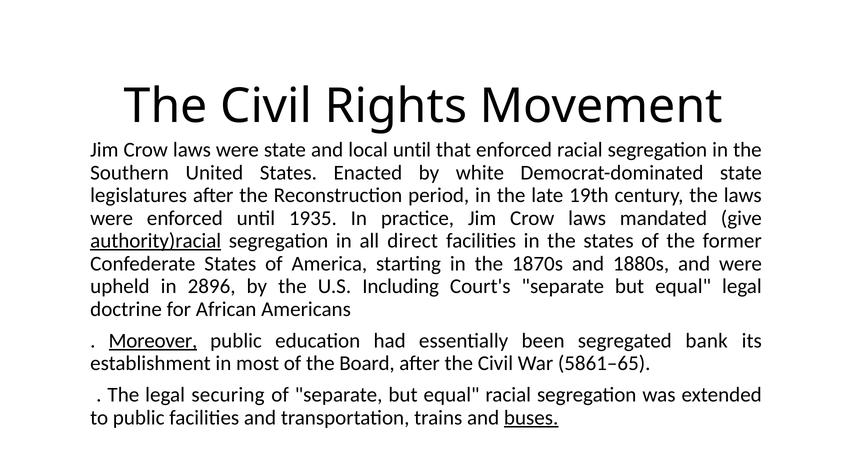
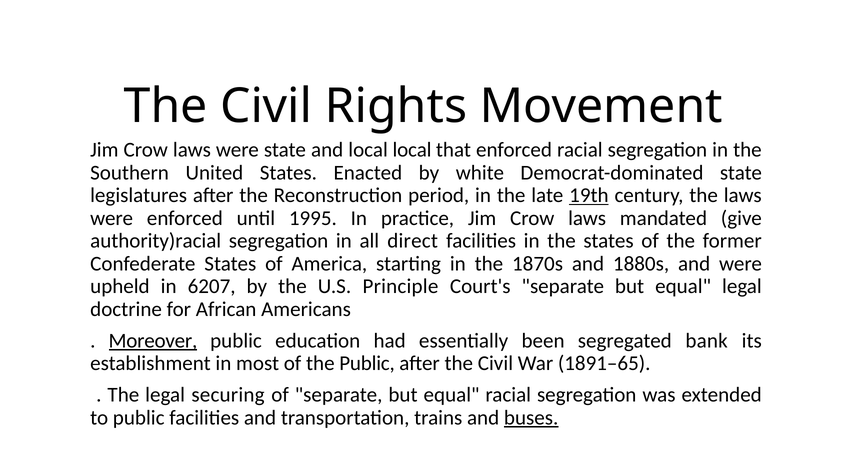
local until: until -> local
19th underline: none -> present
1935: 1935 -> 1995
authority)racial underline: present -> none
2896: 2896 -> 6207
Including: Including -> Principle
the Board: Board -> Public
5861–65: 5861–65 -> 1891–65
